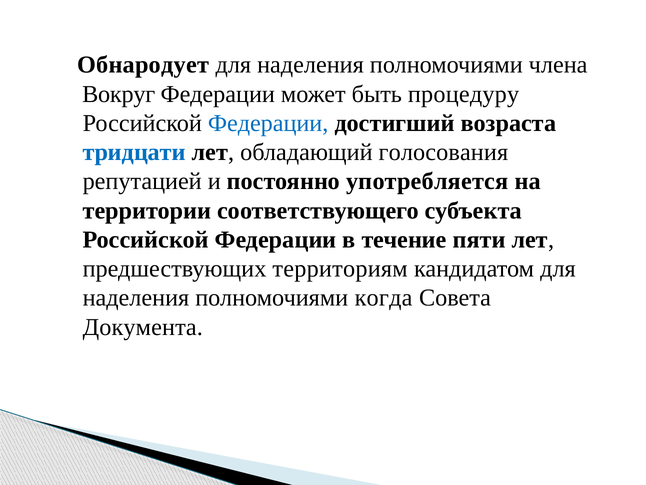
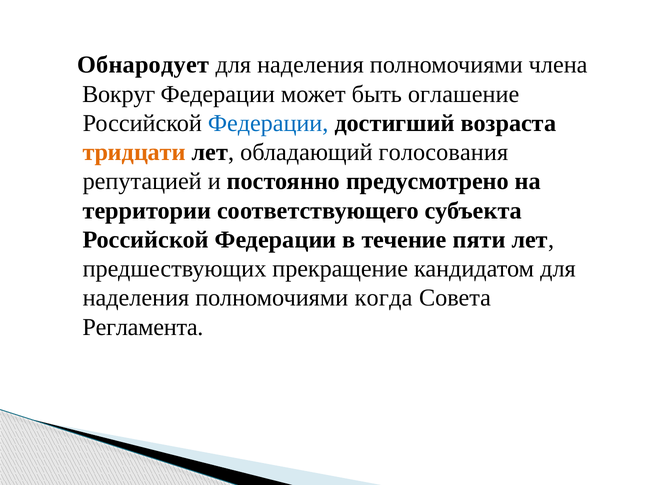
процедуру: процедуру -> оглашение
тридцати colour: blue -> orange
употребляется: употребляется -> предусмотрено
территориям: территориям -> прекращение
Документа: Документа -> Регламента
